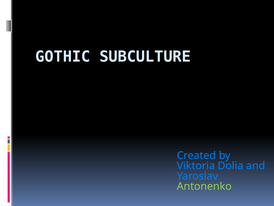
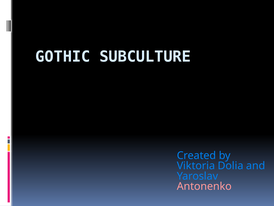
Antonenko colour: light green -> pink
